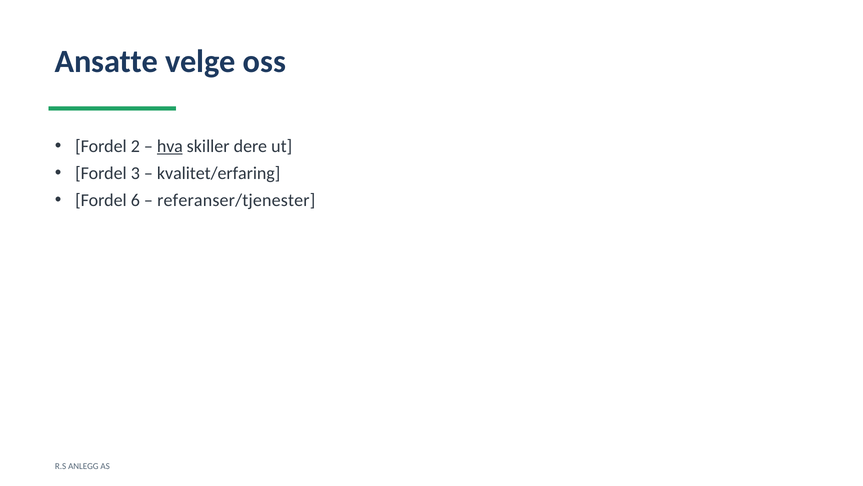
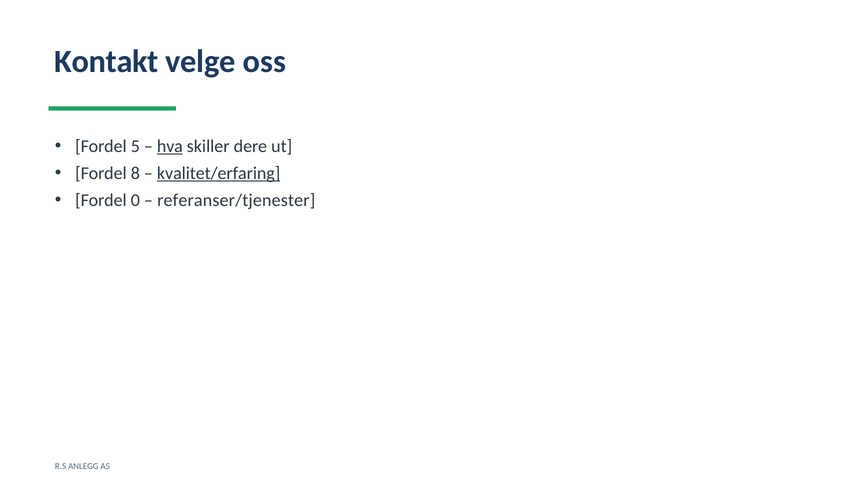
Ansatte: Ansatte -> Kontakt
2: 2 -> 5
3: 3 -> 8
kvalitet/erfaring underline: none -> present
6: 6 -> 0
